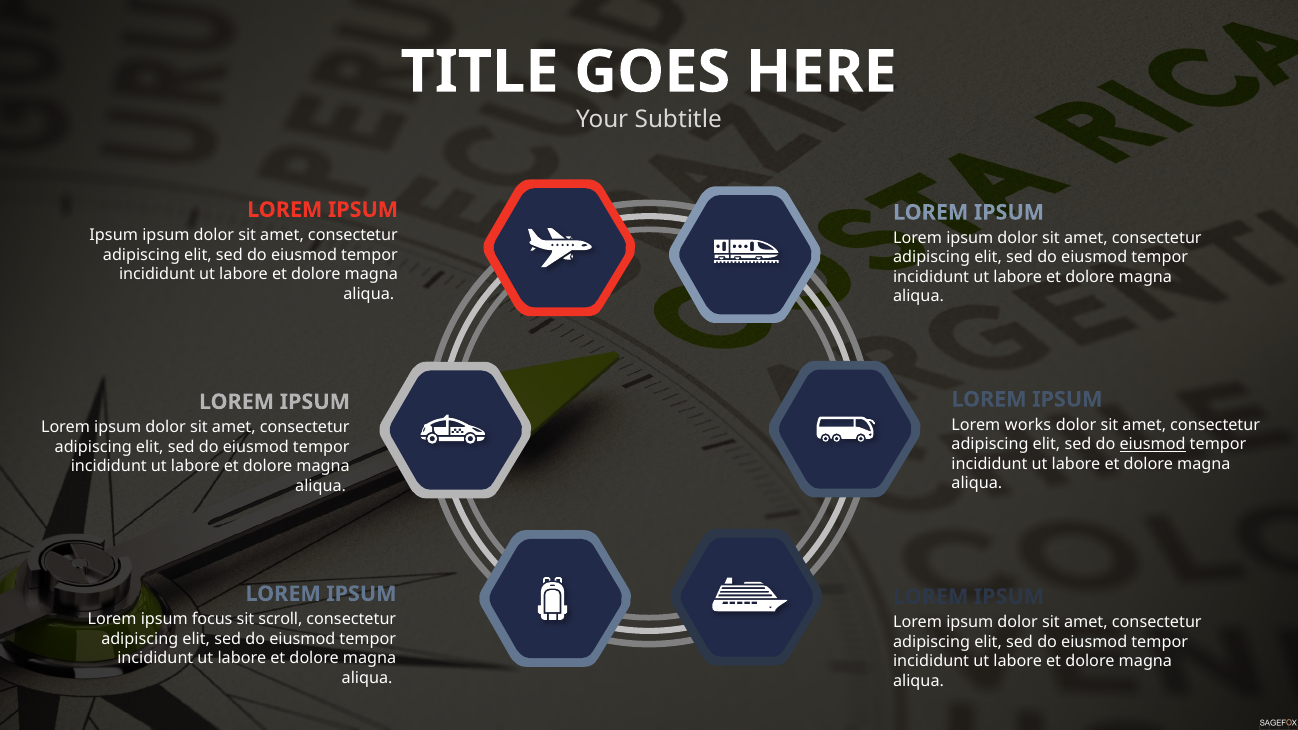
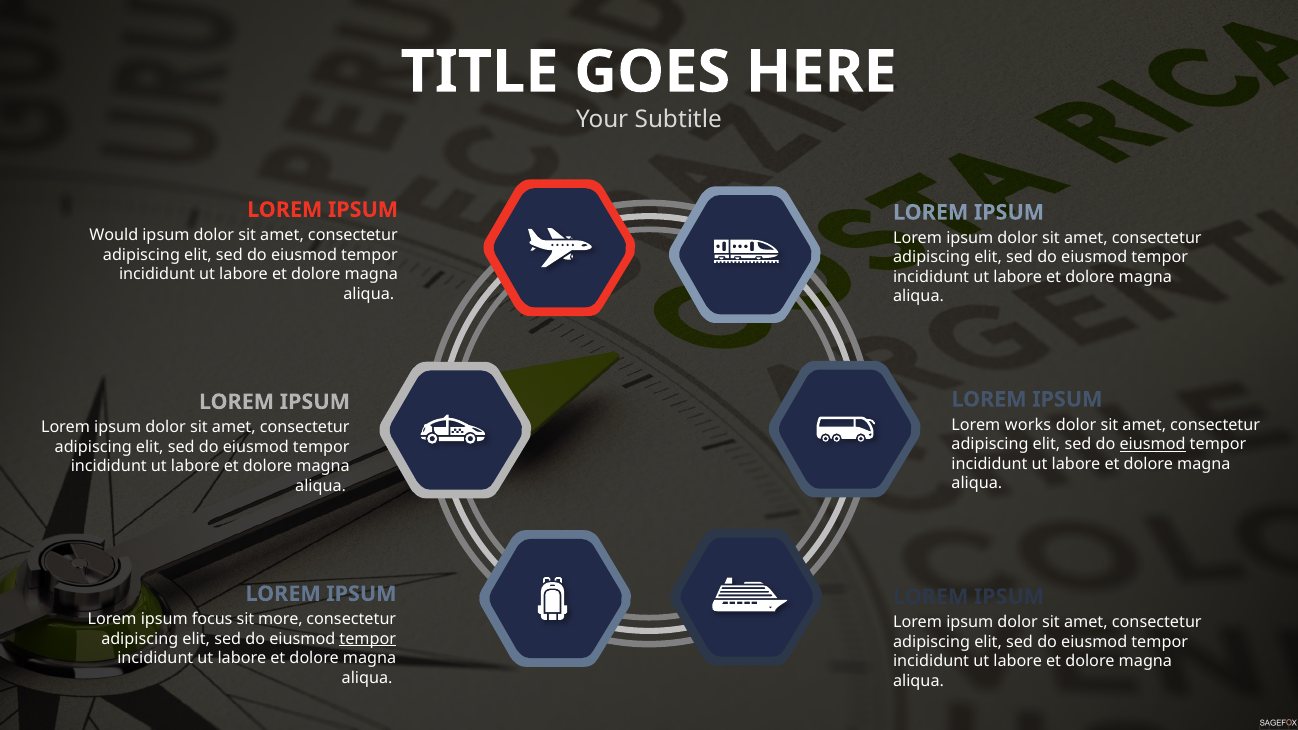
Ipsum at (114, 235): Ipsum -> Would
scroll: scroll -> more
tempor at (368, 639) underline: none -> present
